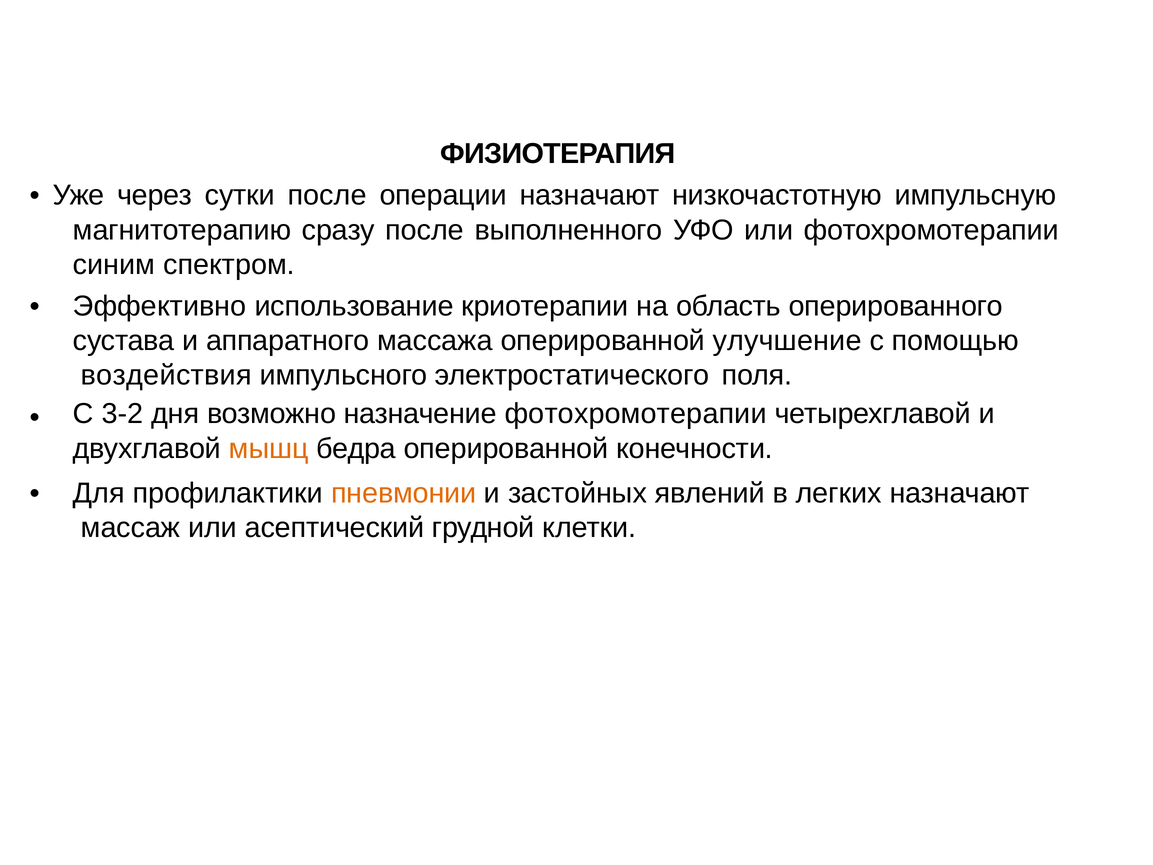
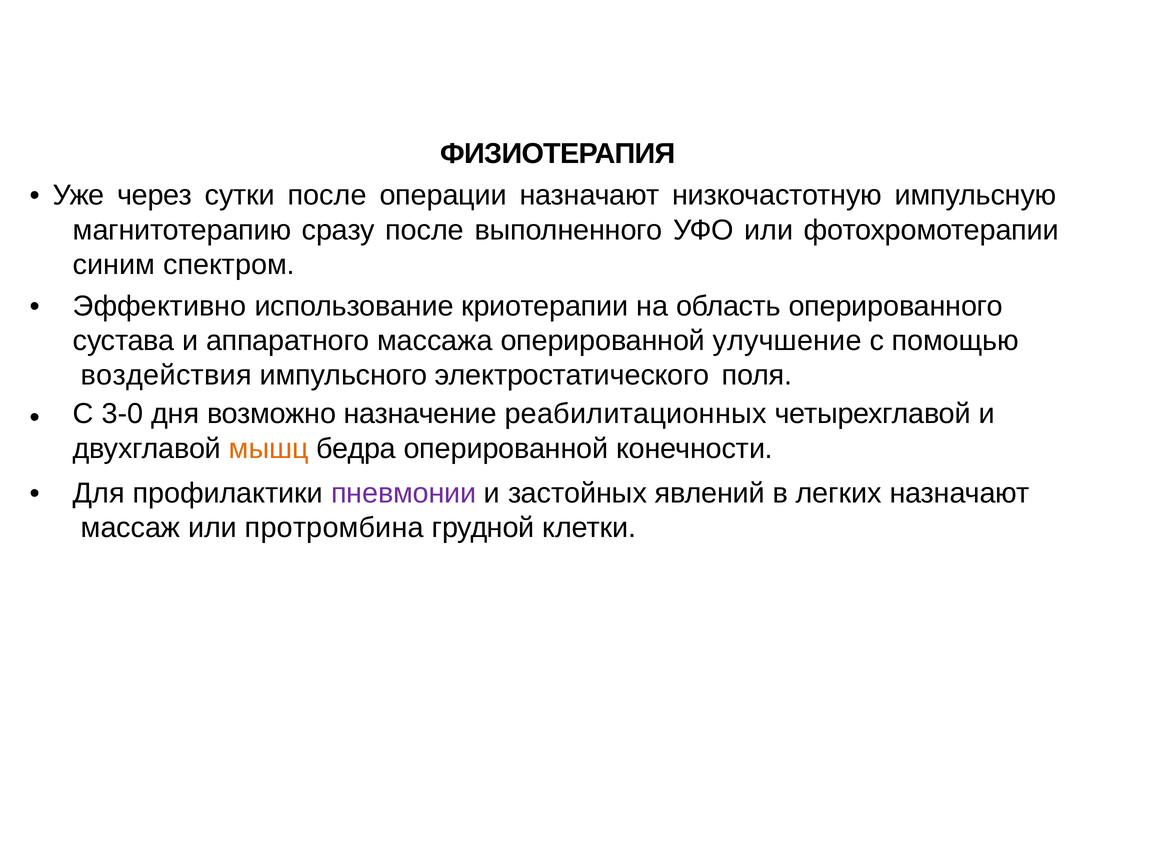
3-2: 3-2 -> 3-0
назначение фотохромотерапии: фотохромотерапии -> реабилитационных
пневмонии colour: orange -> purple
асептический: асептический -> протромбина
